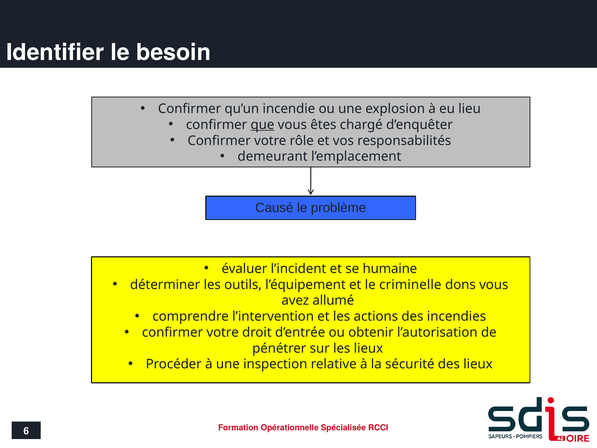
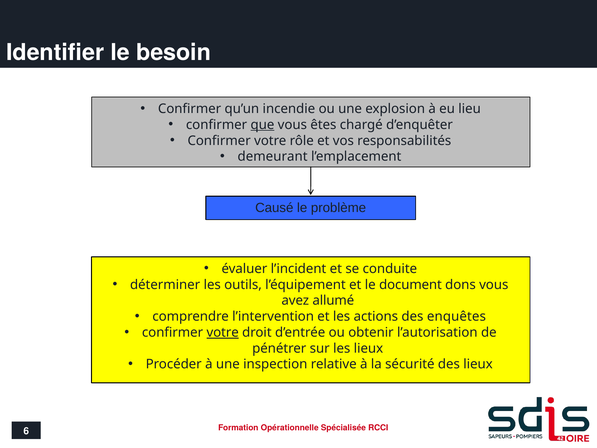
humaine: humaine -> conduite
criminelle: criminelle -> document
incendies: incendies -> enquêtes
votre at (223, 332) underline: none -> present
